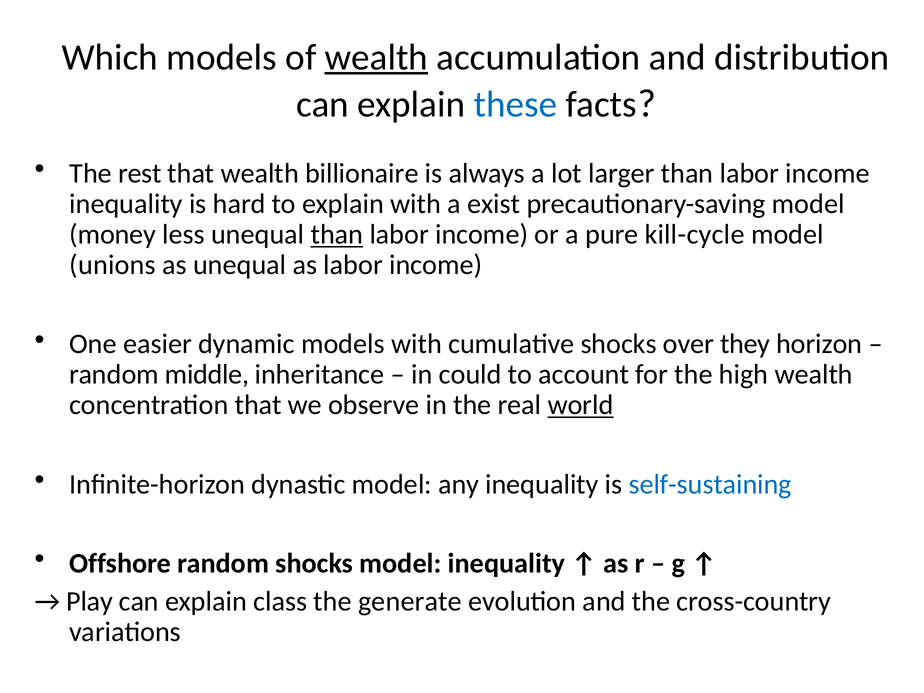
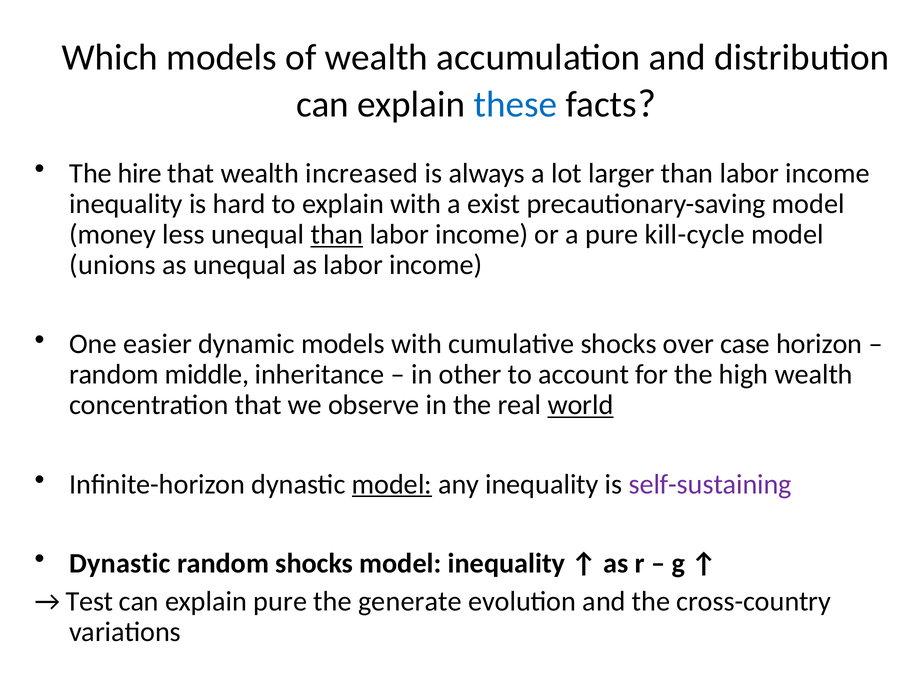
wealth at (376, 57) underline: present -> none
rest: rest -> hire
billionaire: billionaire -> increased
they: they -> case
could: could -> other
model at (392, 484) underline: none -> present
self-sustaining colour: blue -> purple
Offshore at (120, 563): Offshore -> Dynastic
Play: Play -> Test
explain class: class -> pure
